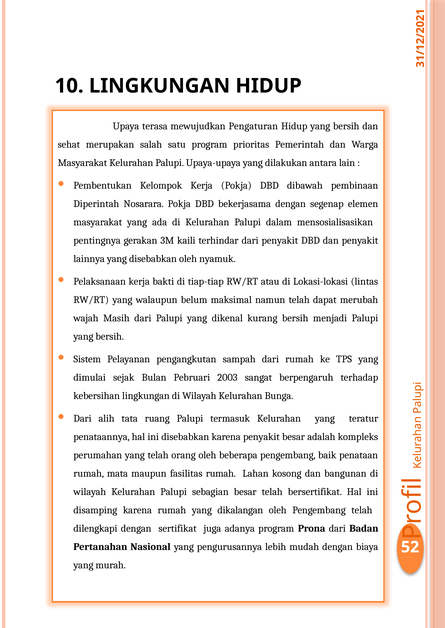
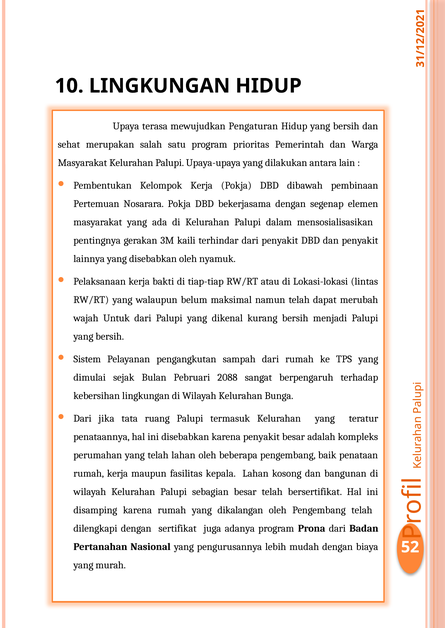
Diperintah: Diperintah -> Pertemuan
Masih: Masih -> Untuk
2003: 2003 -> 2088
alih: alih -> jika
telah orang: orang -> lahan
rumah mata: mata -> kerja
fasilitas rumah: rumah -> kepala
